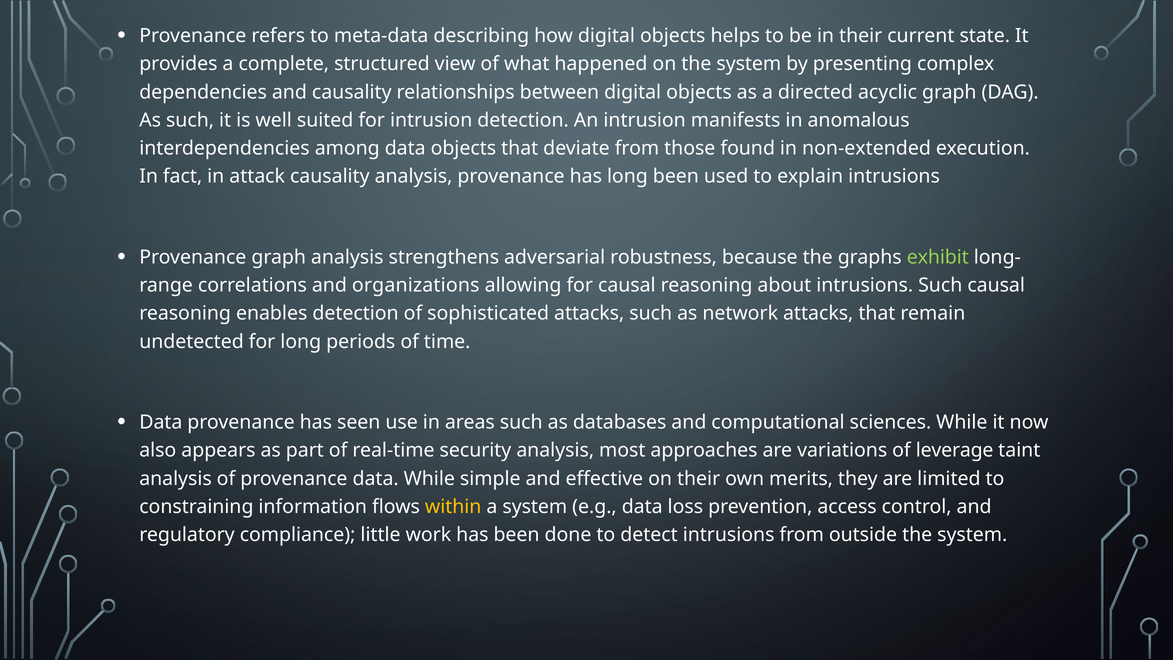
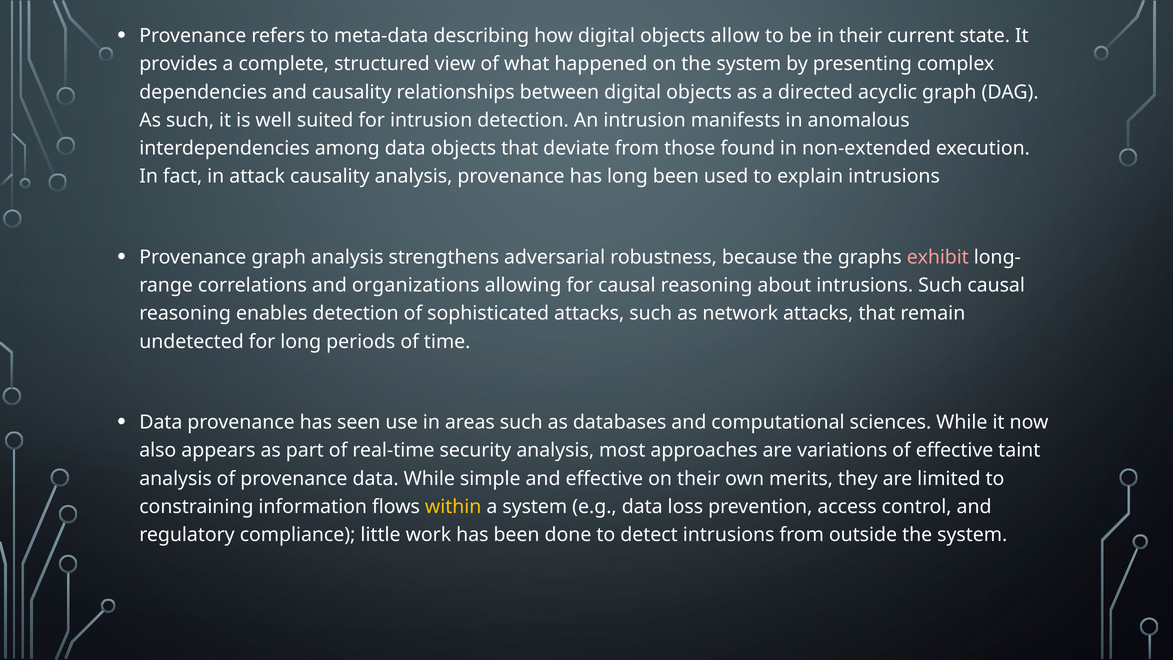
helps: helps -> allow
exhibit colour: light green -> pink
of leverage: leverage -> effective
